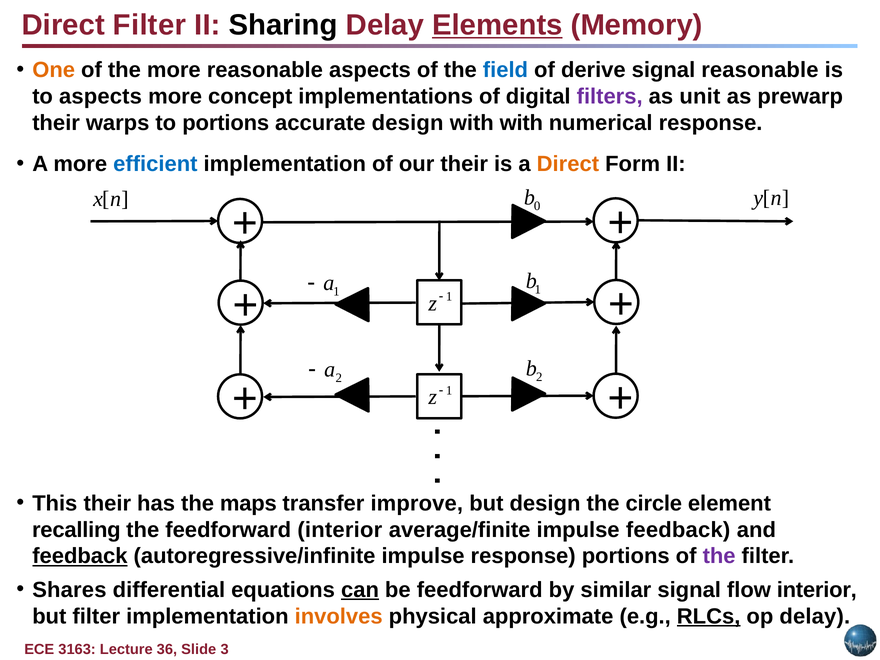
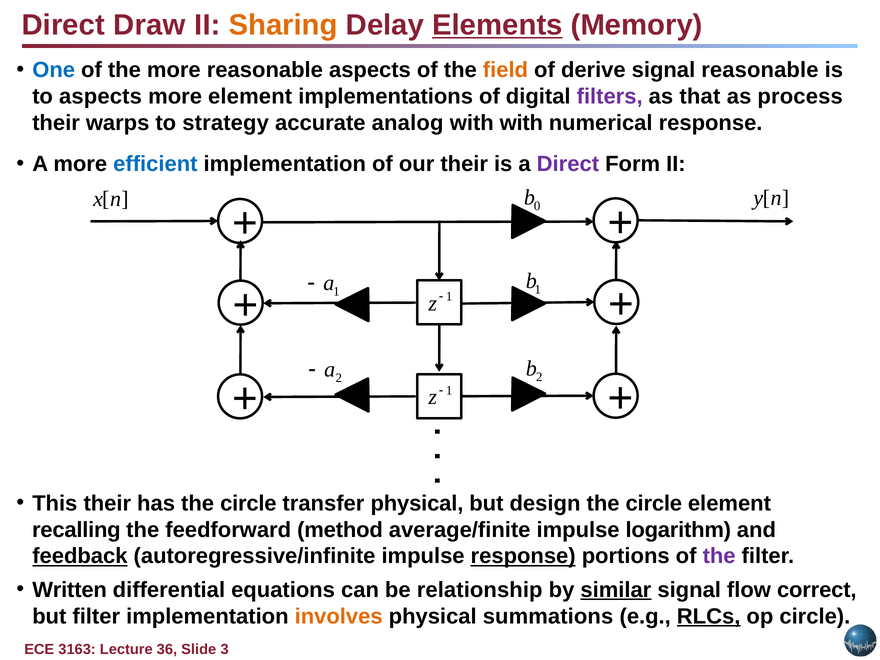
Direct Filter: Filter -> Draw
Sharing colour: black -> orange
One colour: orange -> blue
field colour: blue -> orange
more concept: concept -> element
unit: unit -> that
prewarp: prewarp -> process
to portions: portions -> strategy
accurate design: design -> analog
Direct at (568, 164) colour: orange -> purple
has the maps: maps -> circle
transfer improve: improve -> physical
feedforward interior: interior -> method
impulse feedback: feedback -> logarithm
response at (523, 556) underline: none -> present
Shares: Shares -> Written
can underline: present -> none
be feedforward: feedforward -> relationship
similar underline: none -> present
flow interior: interior -> correct
approximate: approximate -> summations
op delay: delay -> circle
